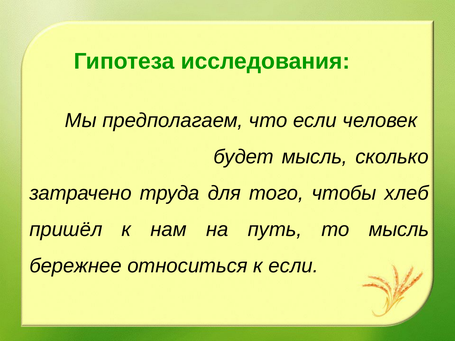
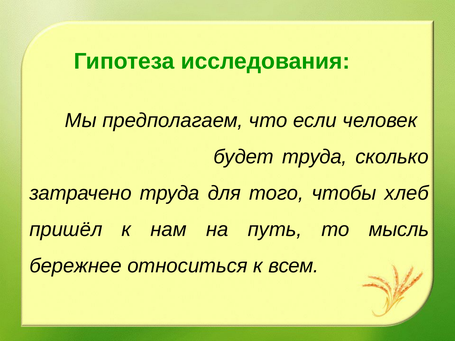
будет мысль: мысль -> труда
к если: если -> всем
